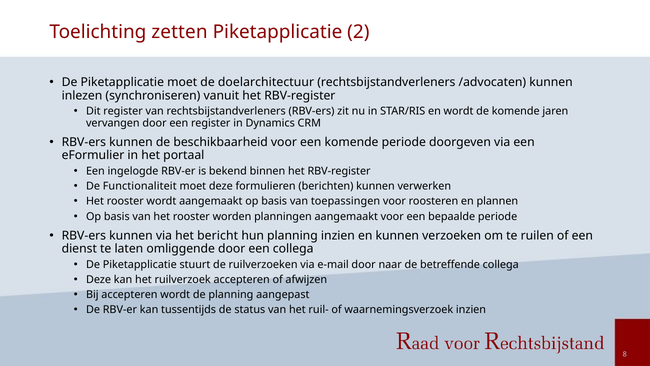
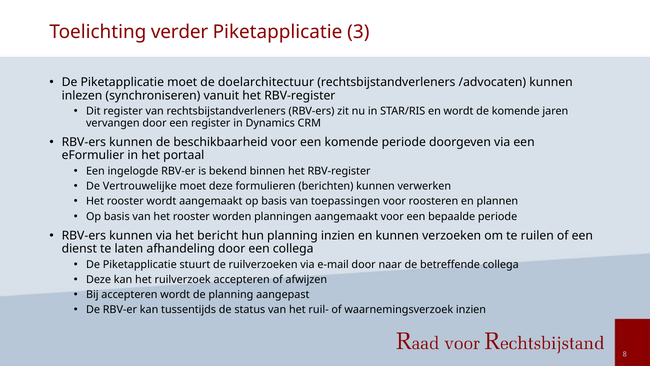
zetten: zetten -> verder
2: 2 -> 3
Functionaliteit: Functionaliteit -> Vertrouwelijke
omliggende: omliggende -> afhandeling
